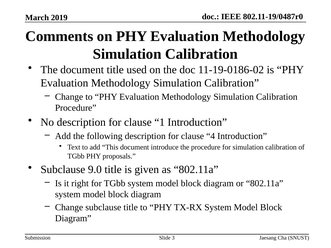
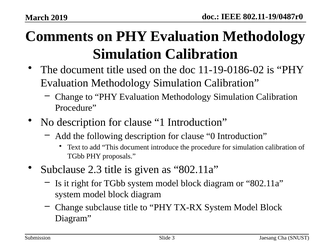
4: 4 -> 0
9.0: 9.0 -> 2.3
